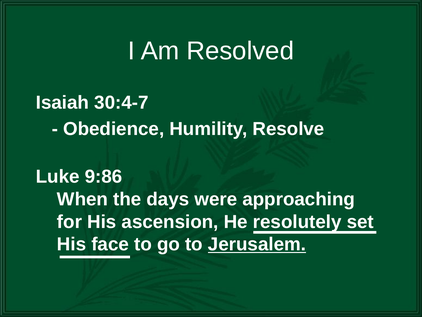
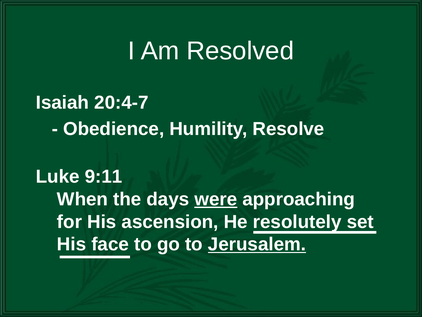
30:4-7: 30:4-7 -> 20:4-7
9:86: 9:86 -> 9:11
were underline: none -> present
